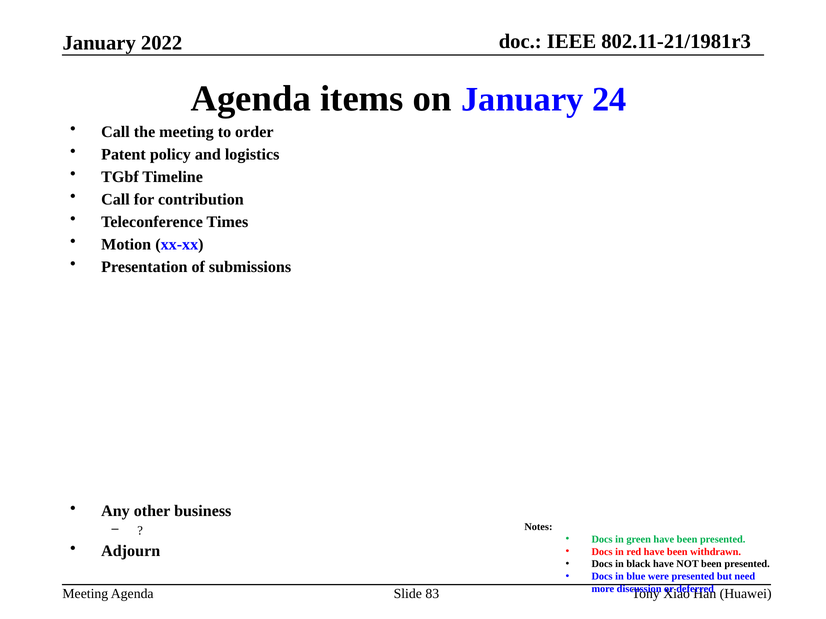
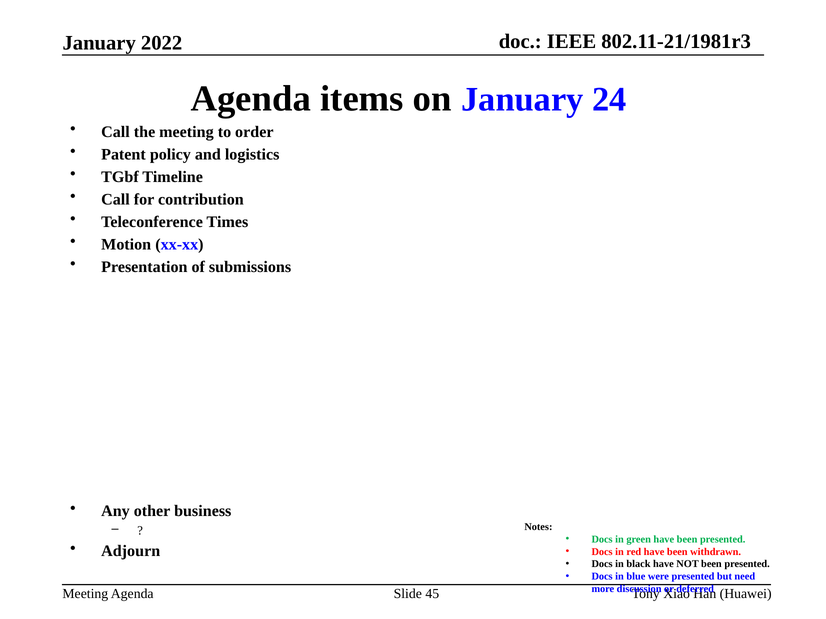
83: 83 -> 45
